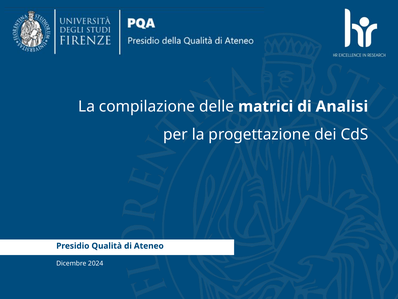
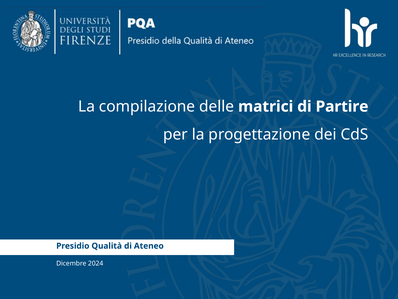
Analisi: Analisi -> Partire
